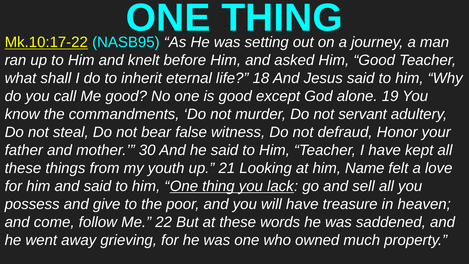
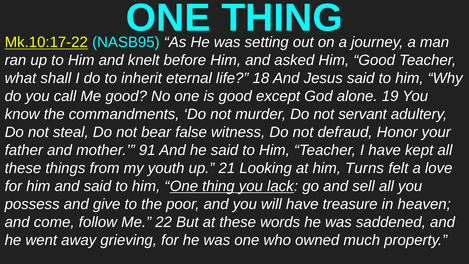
30: 30 -> 91
Name: Name -> Turns
